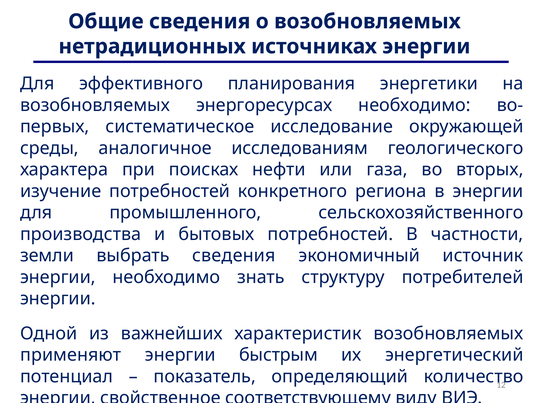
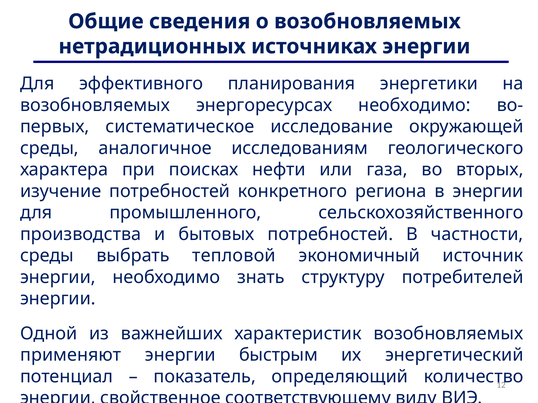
земли at (47, 256): земли -> среды
выбрать сведения: сведения -> тепловой
